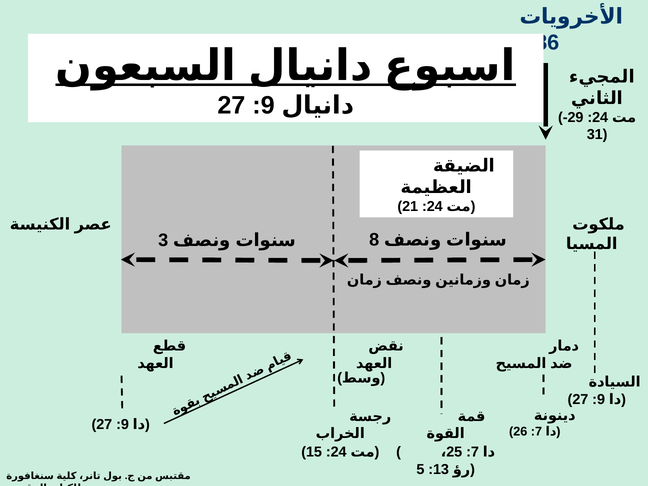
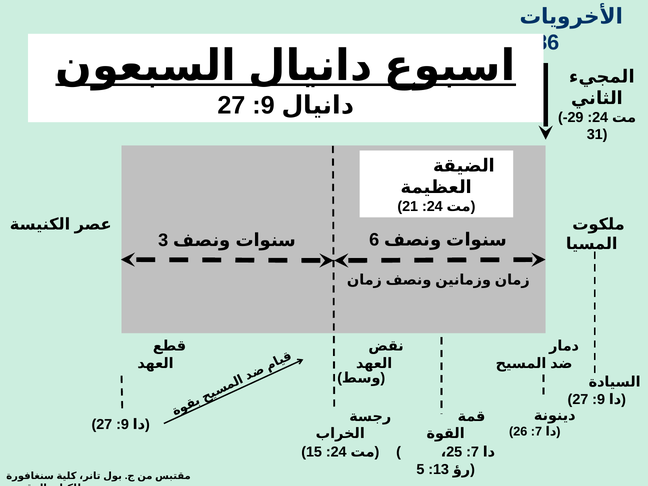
8: 8 -> 6
